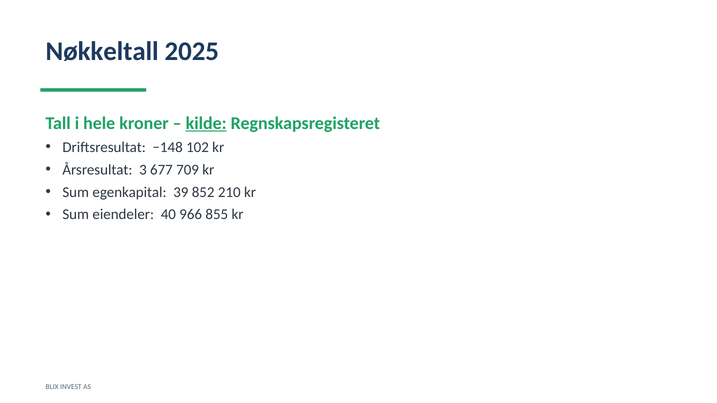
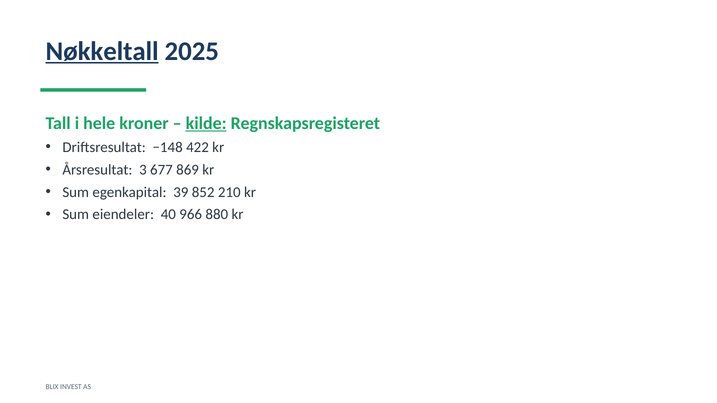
Nøkkeltall underline: none -> present
102: 102 -> 422
709: 709 -> 869
855: 855 -> 880
